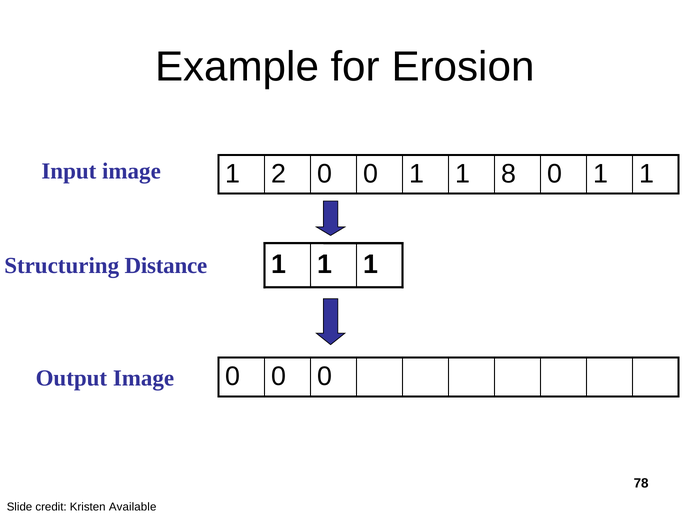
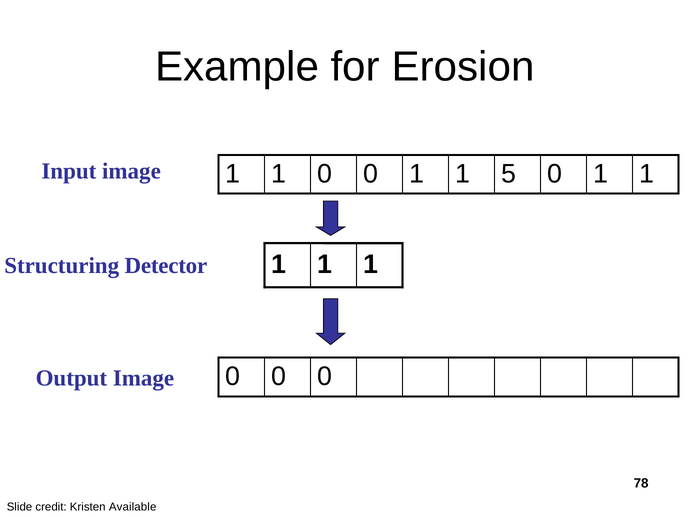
2 at (279, 174): 2 -> 1
8: 8 -> 5
Distance: Distance -> Detector
